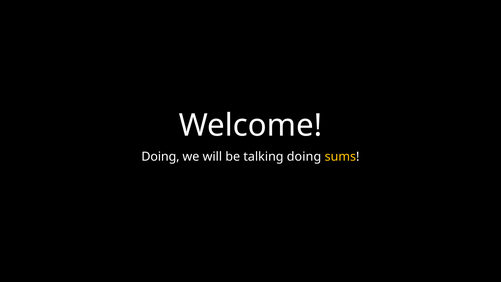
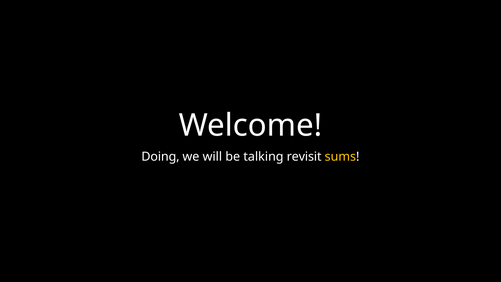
talking doing: doing -> revisit
